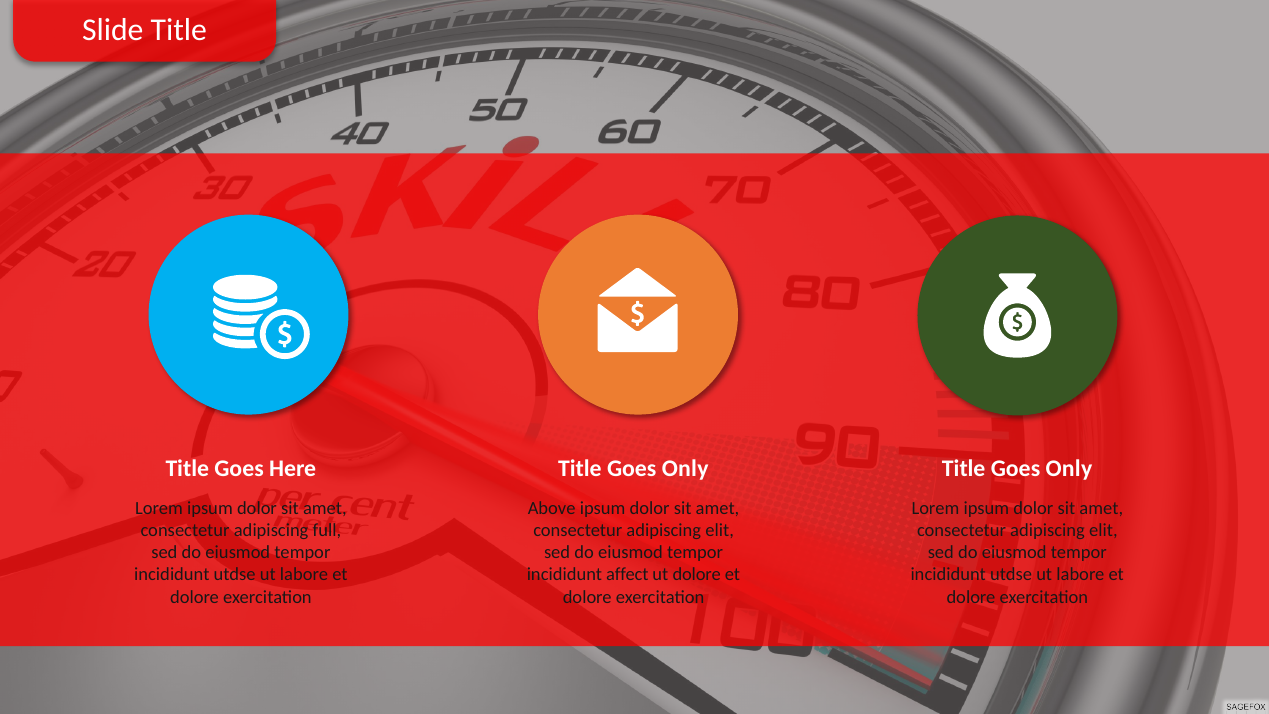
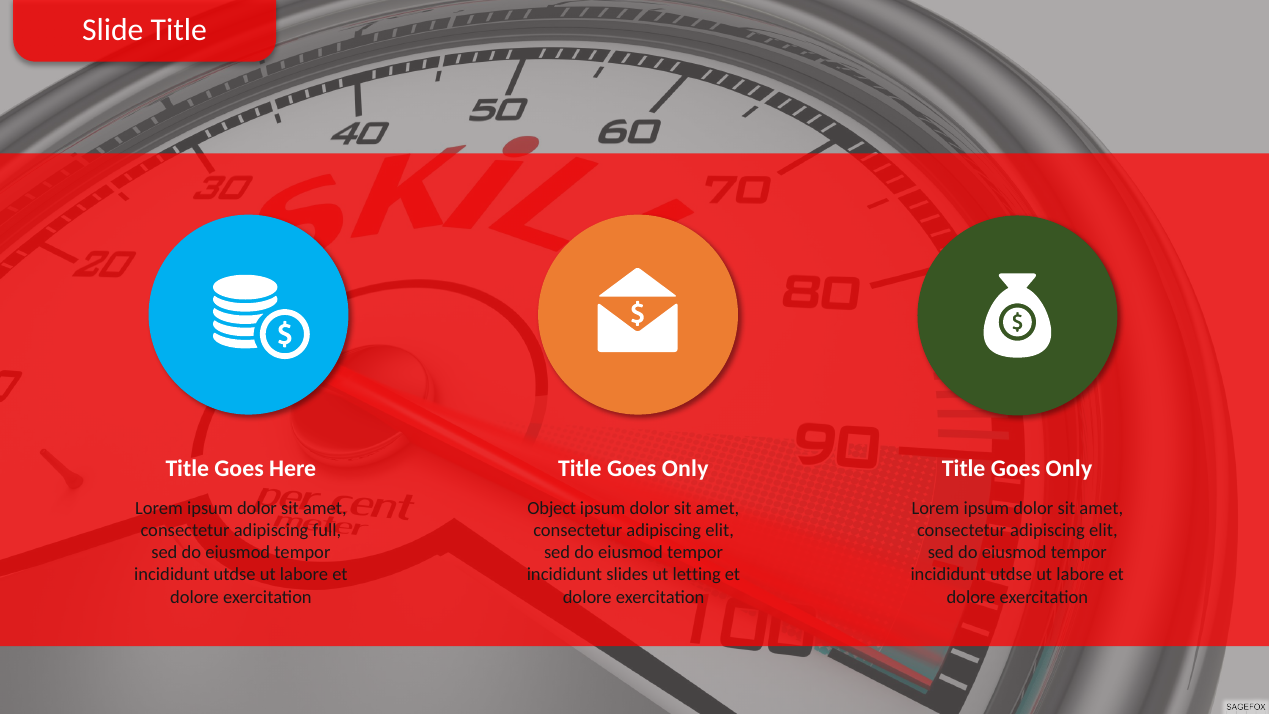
Above: Above -> Object
affect: affect -> slides
ut dolore: dolore -> letting
